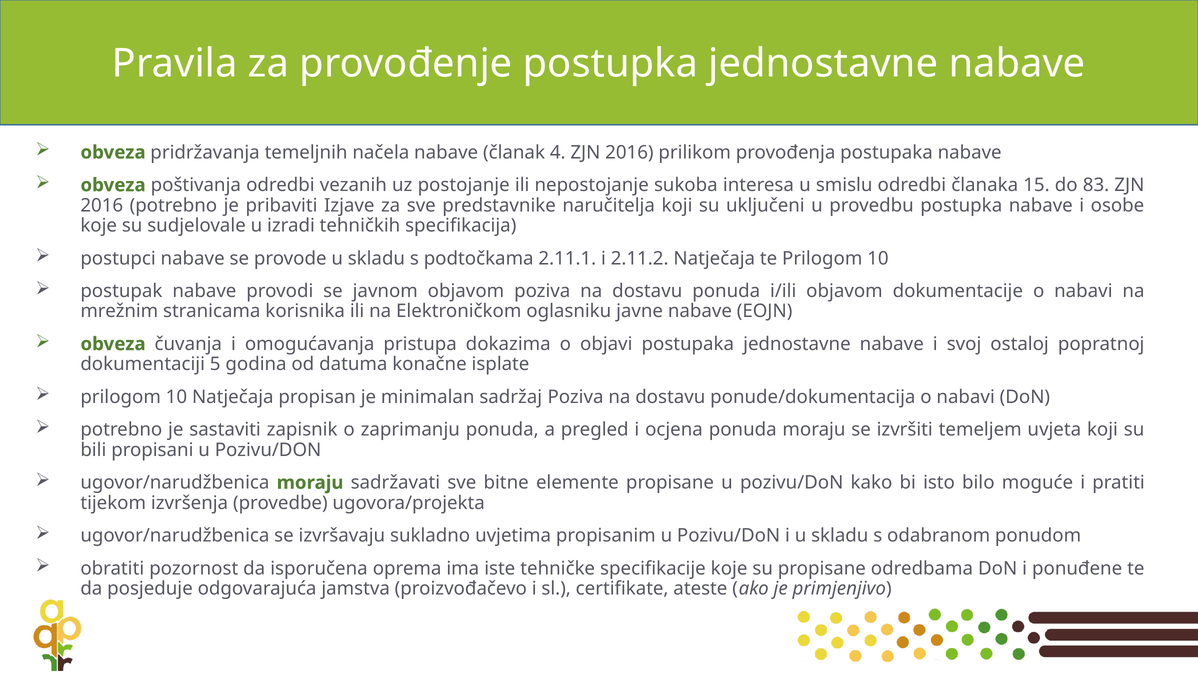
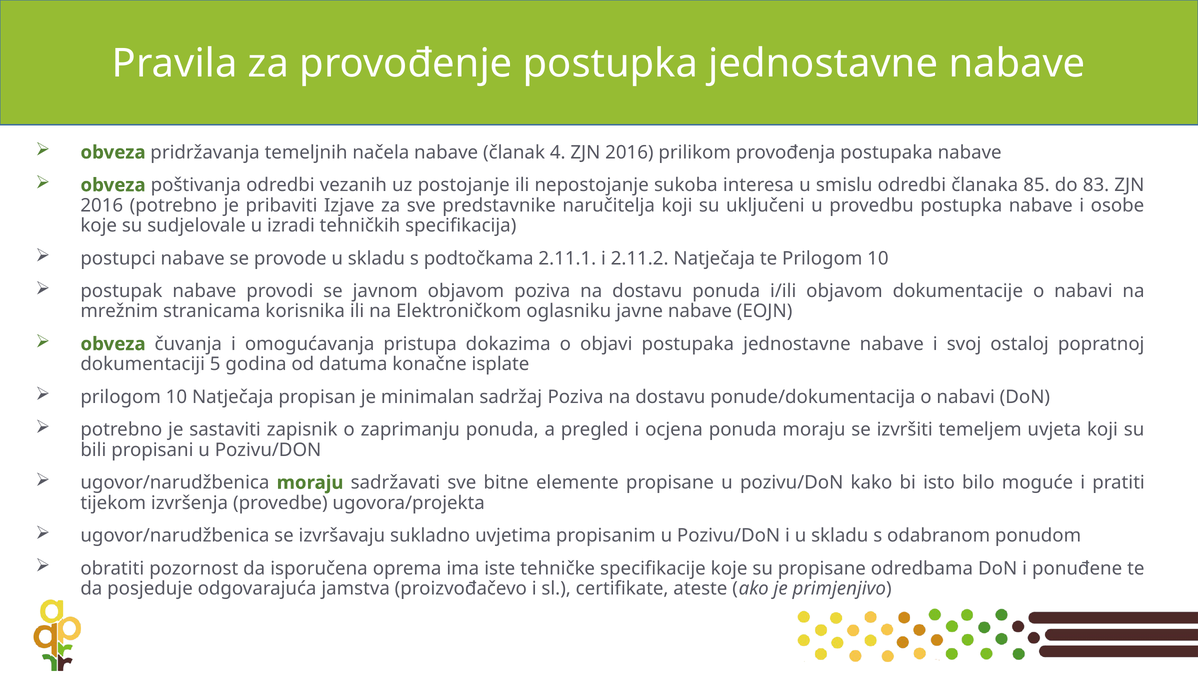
15: 15 -> 85
